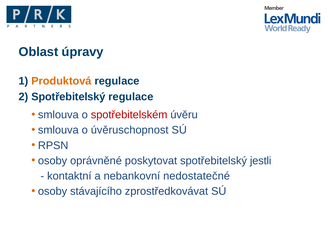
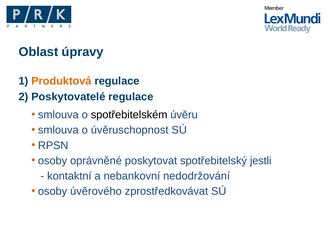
2 Spotřebitelský: Spotřebitelský -> Poskytovatelé
spotřebitelském colour: red -> black
nedostatečné: nedostatečné -> nedodržování
stávajícího: stávajícího -> úvěrového
